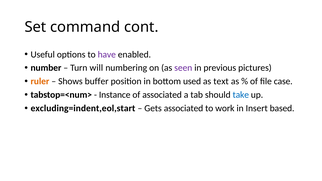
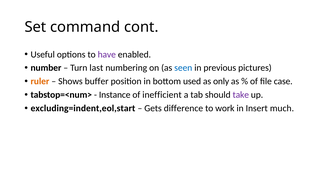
will: will -> last
seen colour: purple -> blue
text: text -> only
of associated: associated -> inefficient
take colour: blue -> purple
Gets associated: associated -> difference
based: based -> much
